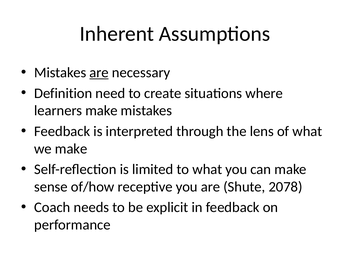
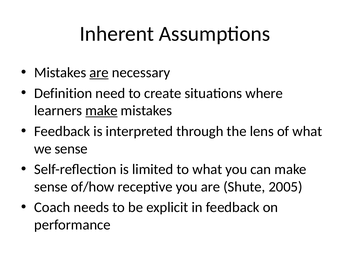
make at (102, 111) underline: none -> present
we make: make -> sense
2078: 2078 -> 2005
